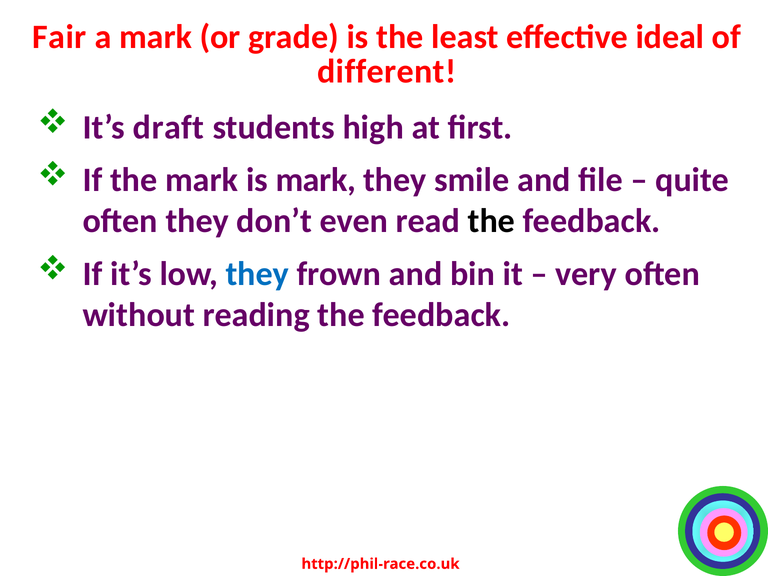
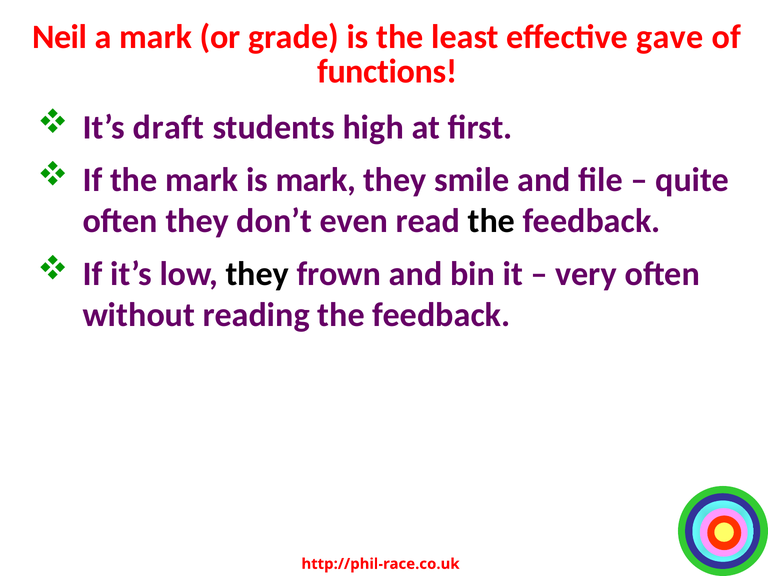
Fair: Fair -> Neil
ideal: ideal -> gave
different: different -> functions
they at (257, 274) colour: blue -> black
